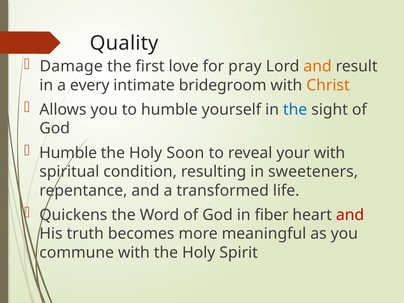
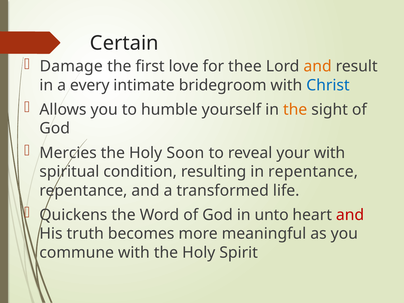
Quality: Quality -> Certain
pray: pray -> thee
Christ colour: orange -> blue
the at (295, 110) colour: blue -> orange
Humble at (68, 153): Humble -> Mercies
in sweeteners: sweeteners -> repentance
fiber: fiber -> unto
